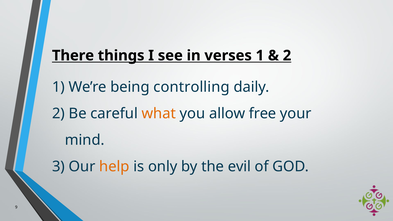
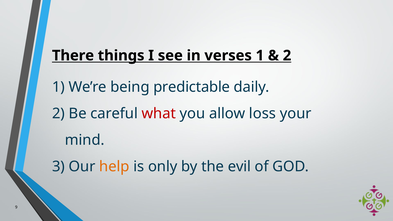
controlling: controlling -> predictable
what colour: orange -> red
free: free -> loss
